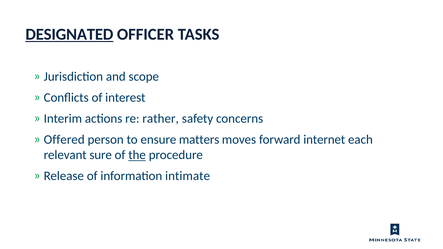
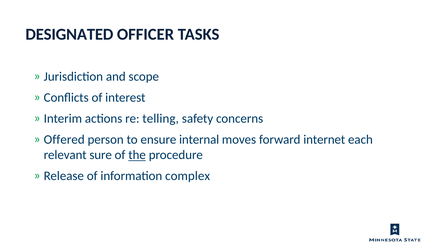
DESIGNATED underline: present -> none
rather: rather -> telling
matters: matters -> internal
intimate: intimate -> complex
